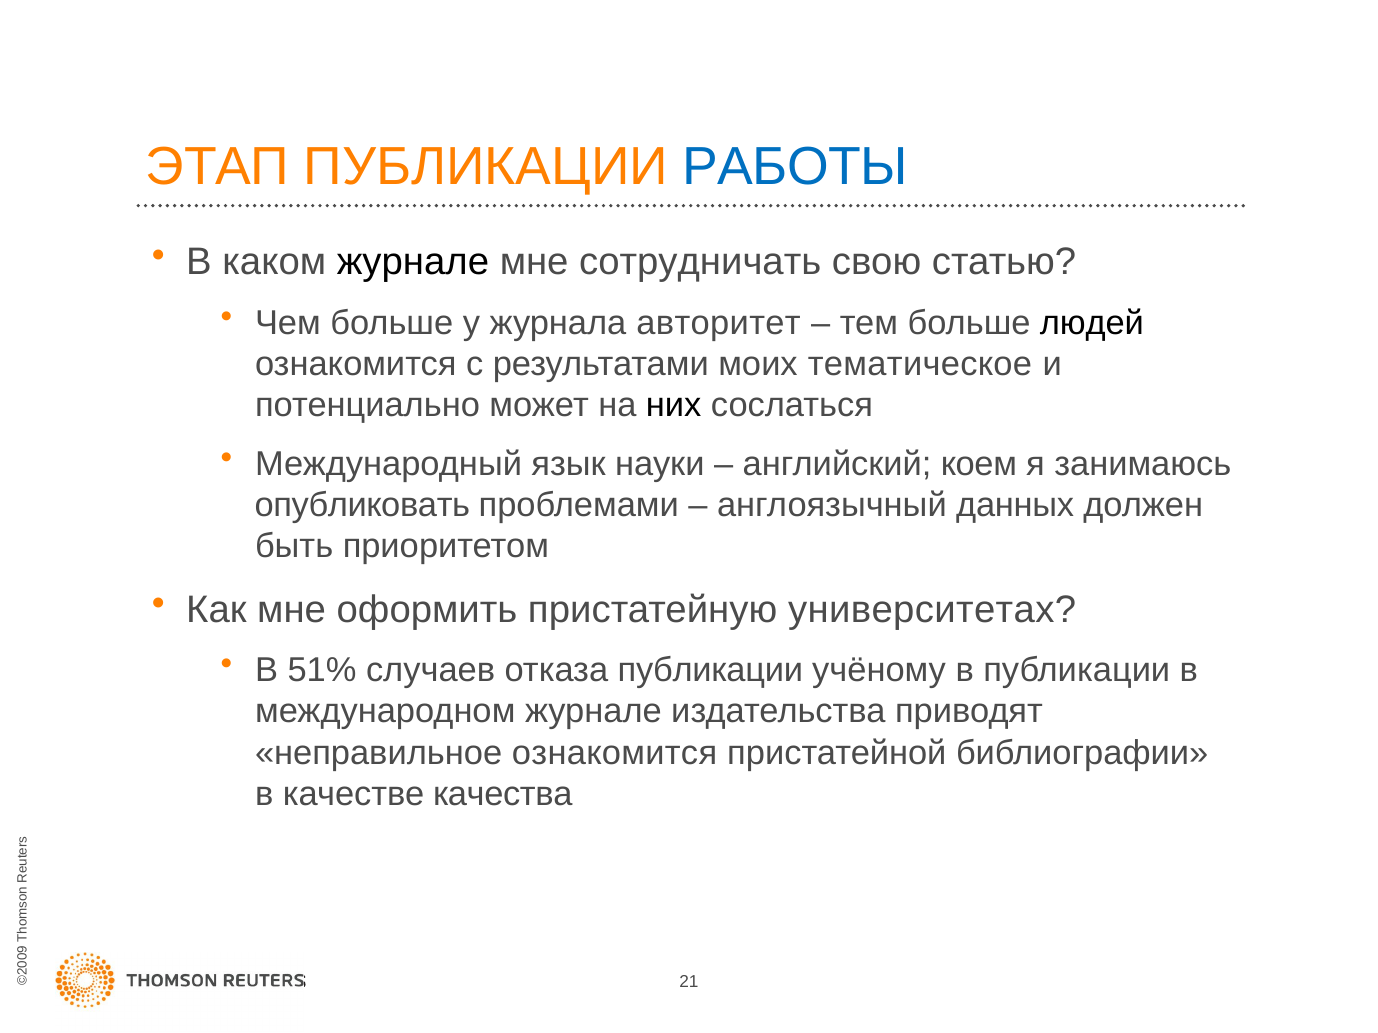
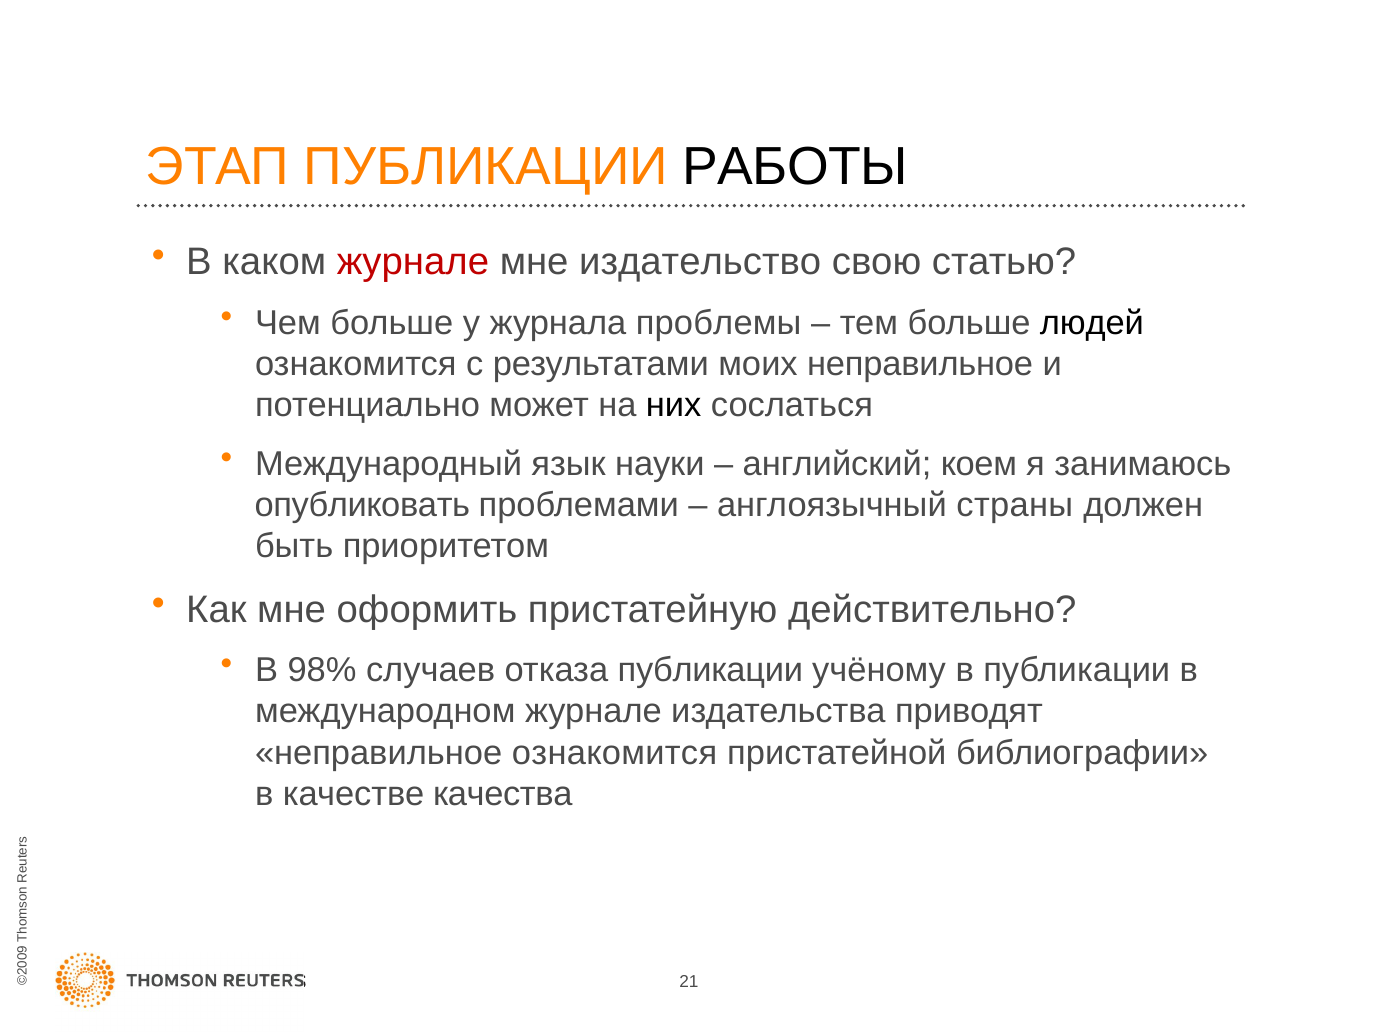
РАБОТЫ colour: blue -> black
журнале at (413, 262) colour: black -> red
сотрудничать: сотрудничать -> издательство
авторитет: авторитет -> проблемы
моих тематическое: тематическое -> неправильное
данных: данных -> страны
университетах: университетах -> действительно
51%: 51% -> 98%
